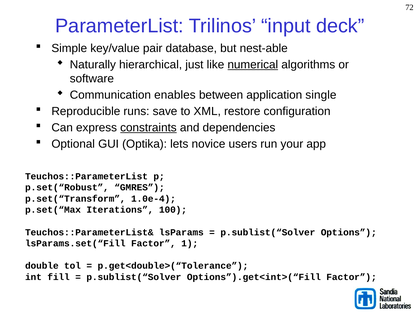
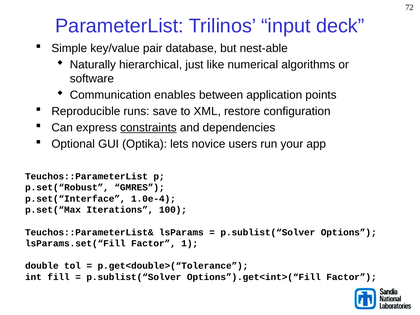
numerical underline: present -> none
single: single -> points
p.set(“Transform: p.set(“Transform -> p.set(“Interface
